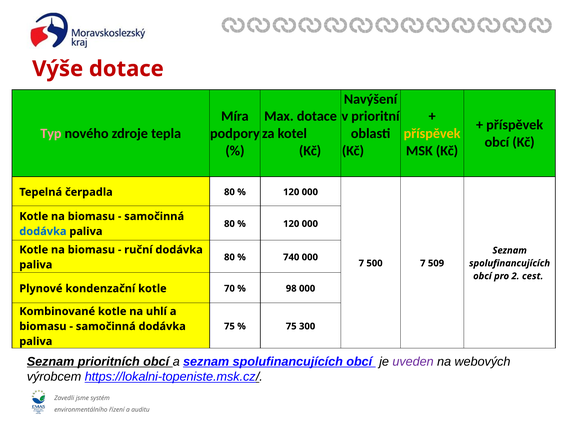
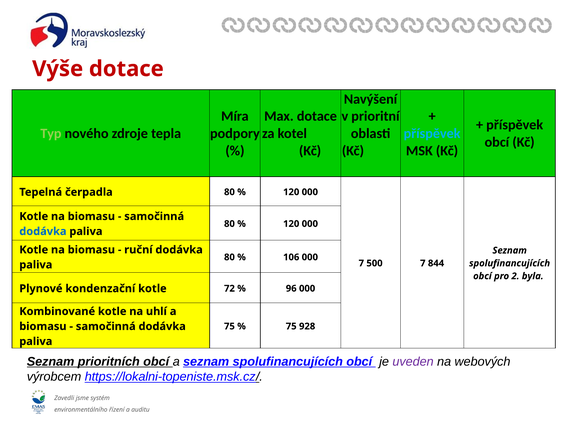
Typ colour: pink -> light green
příspěvek at (432, 134) colour: yellow -> light blue
740: 740 -> 106
509: 509 -> 844
cest: cest -> byla
70: 70 -> 72
98: 98 -> 96
300: 300 -> 928
